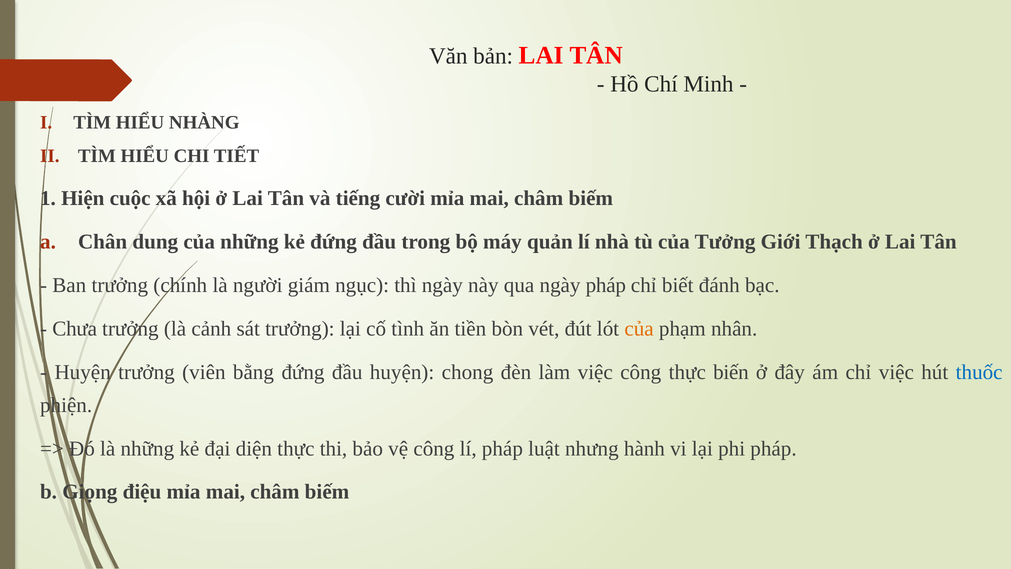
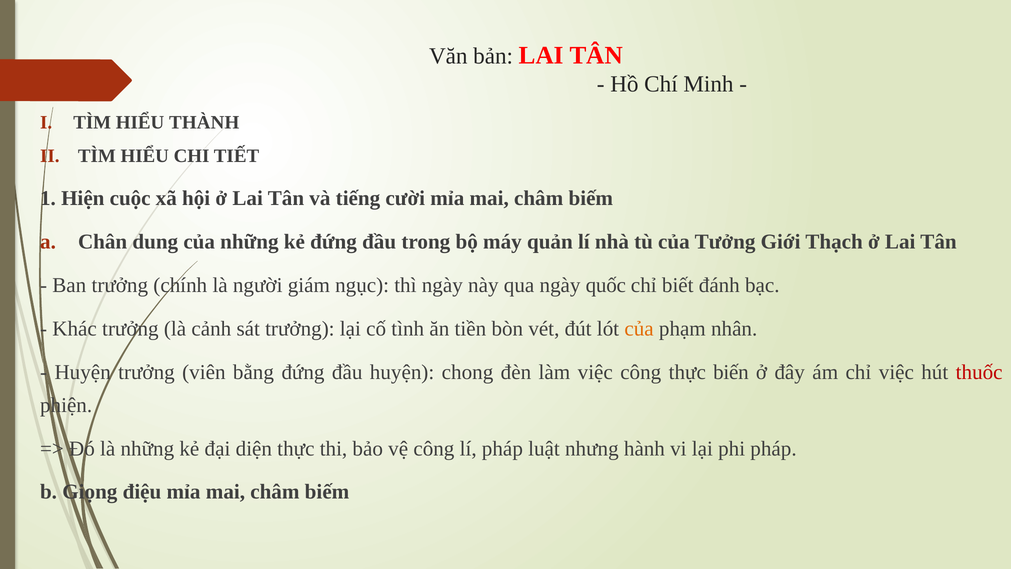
NHÀNG: NHÀNG -> THÀNH
ngày pháp: pháp -> quốc
Chưa: Chưa -> Khác
thuốc colour: blue -> red
